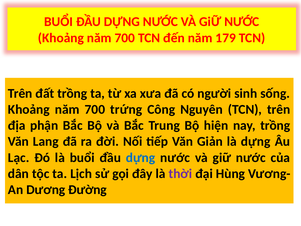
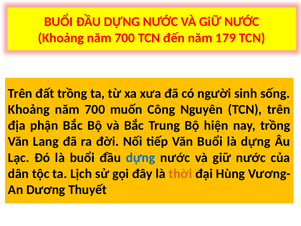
trứng: trứng -> muốn
Văn Giản: Giản -> Buổi
thời colour: purple -> orange
Đường: Đường -> Thuyết
